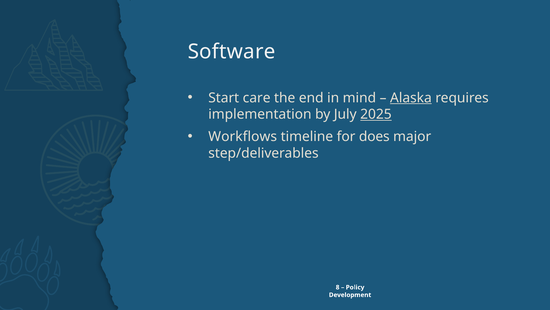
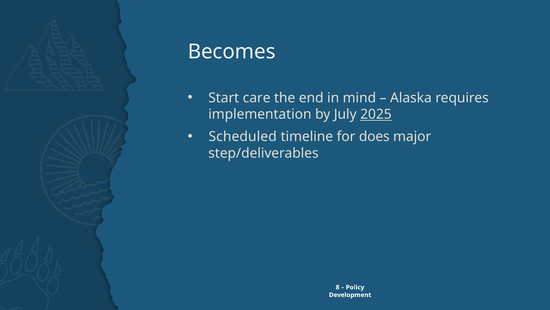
Software: Software -> Becomes
Alaska underline: present -> none
Workflows: Workflows -> Scheduled
